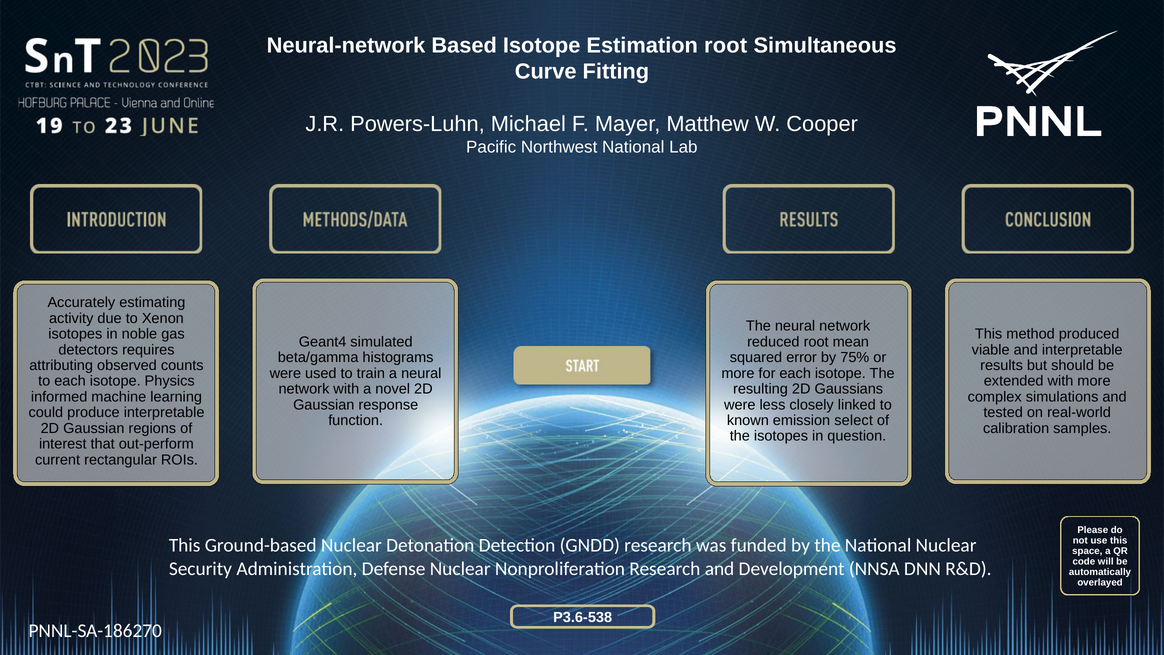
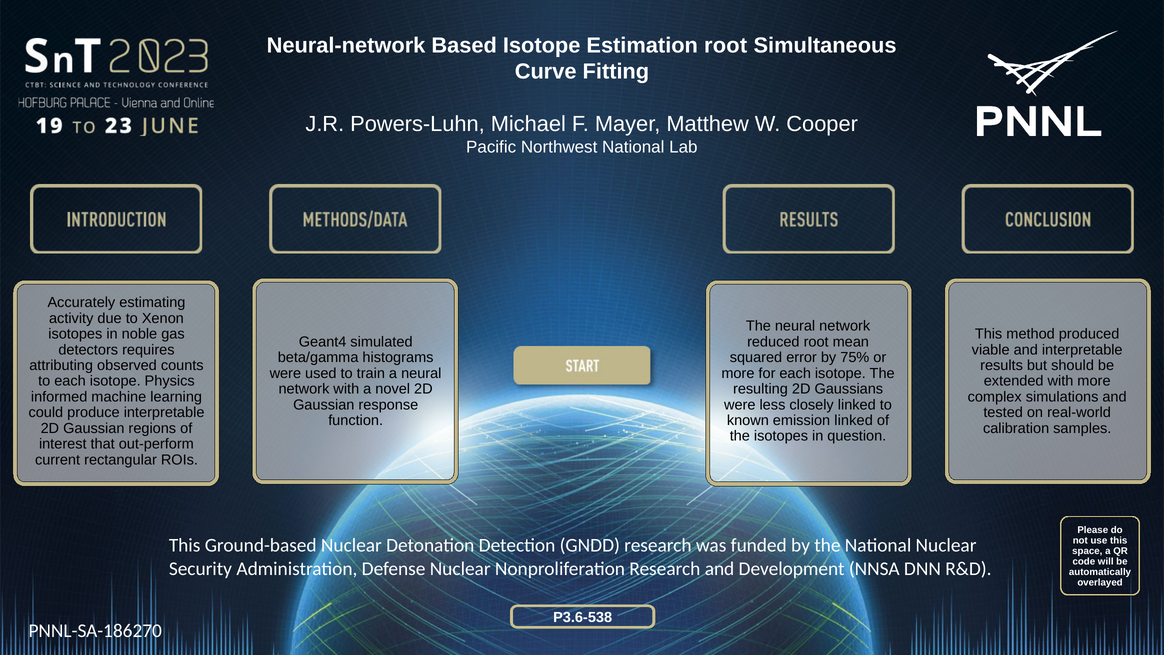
emission select: select -> linked
